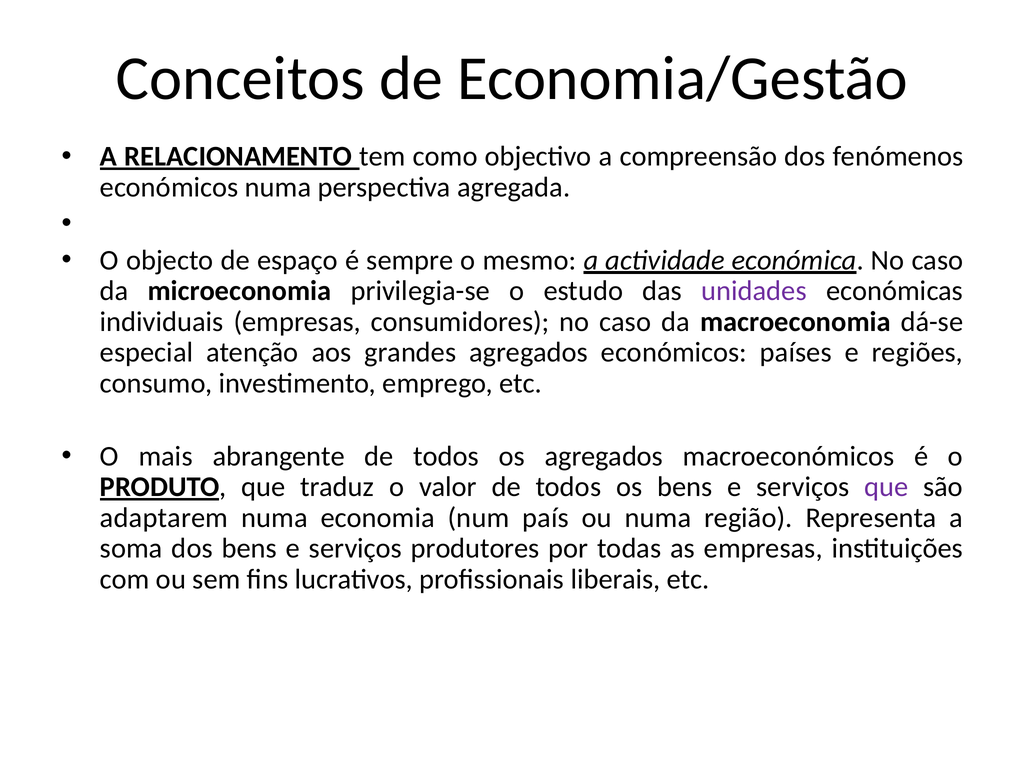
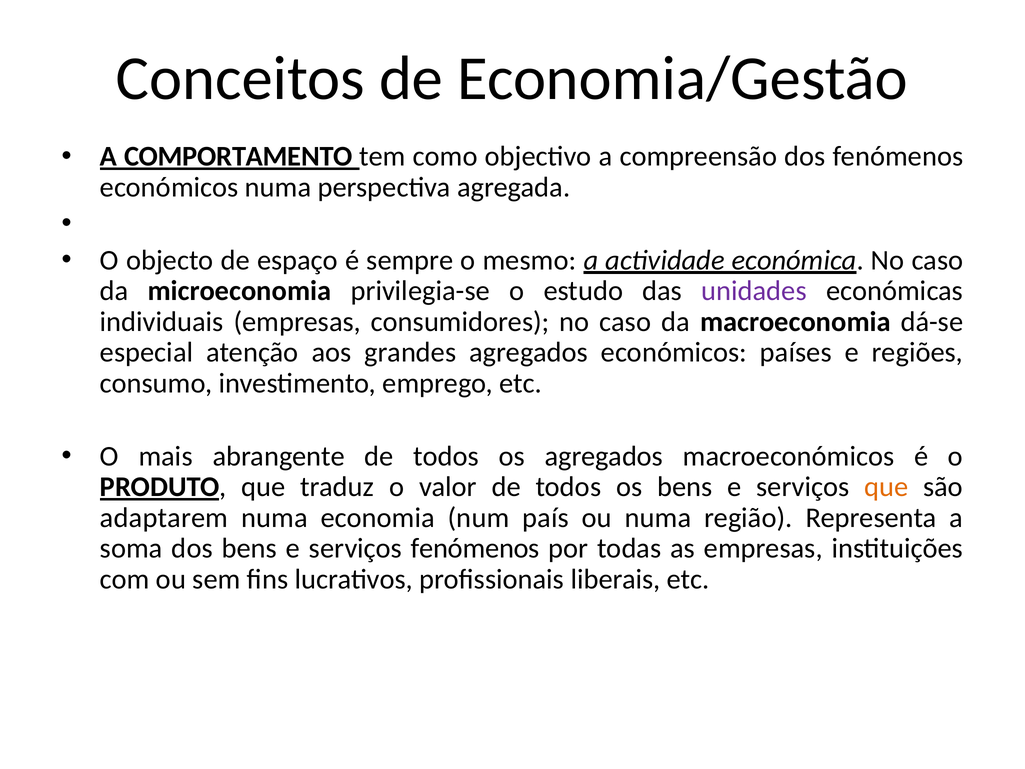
RELACIONAMENTO: RELACIONAMENTO -> COMPORTAMENTO
que at (886, 487) colour: purple -> orange
serviços produtores: produtores -> fenómenos
